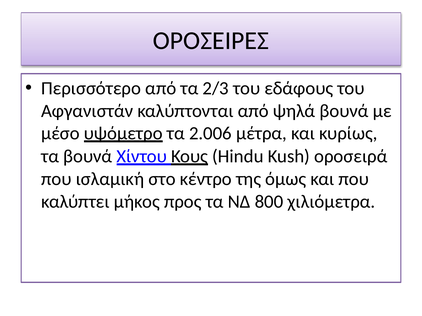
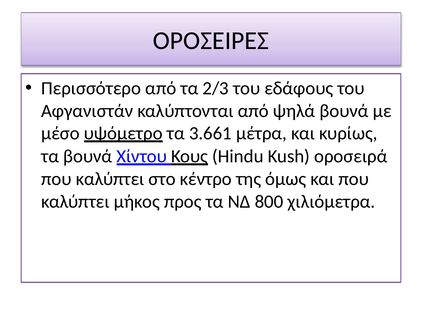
2.006: 2.006 -> 3.661
ισλαμική at (110, 179): ισλαμική -> καλύπτει
